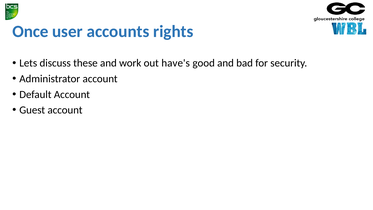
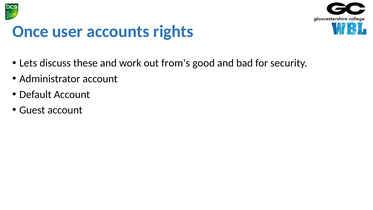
have's: have's -> from's
